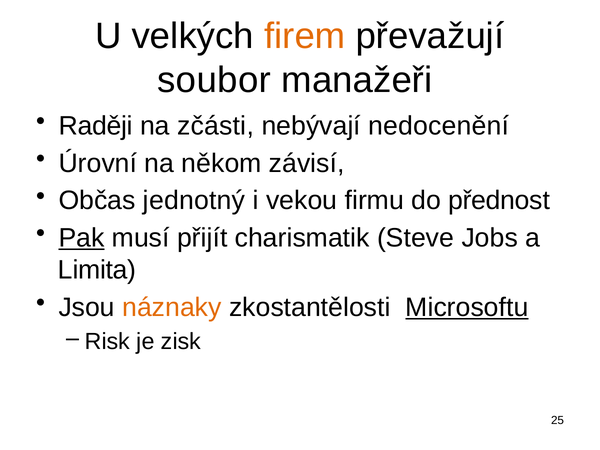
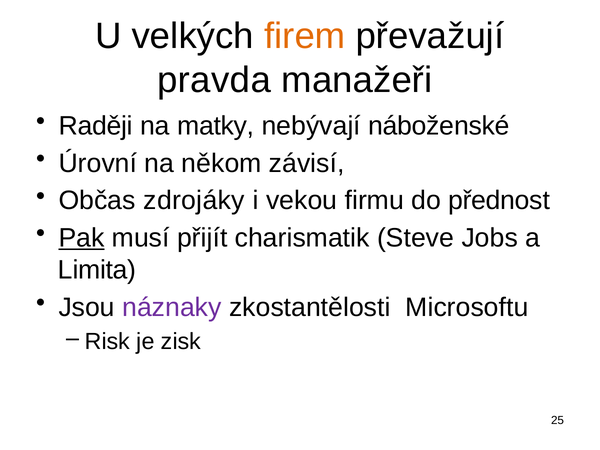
soubor: soubor -> pravda
zčásti: zčásti -> matky
nedocenění: nedocenění -> náboženské
jednotný: jednotný -> zdrojáky
náznaky colour: orange -> purple
Microsoftu underline: present -> none
